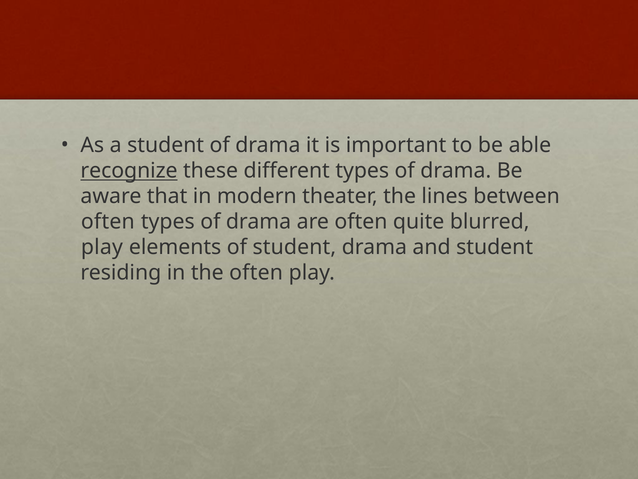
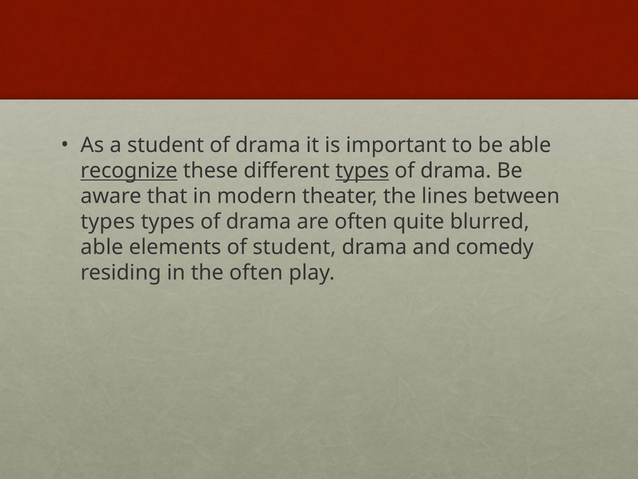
types at (362, 171) underline: none -> present
often at (108, 222): often -> types
play at (102, 247): play -> able
and student: student -> comedy
